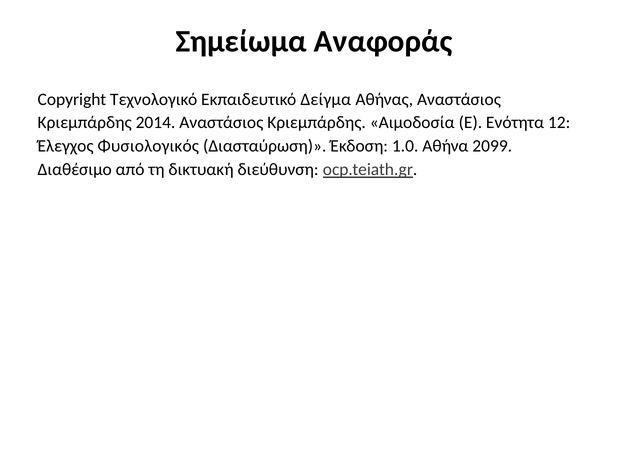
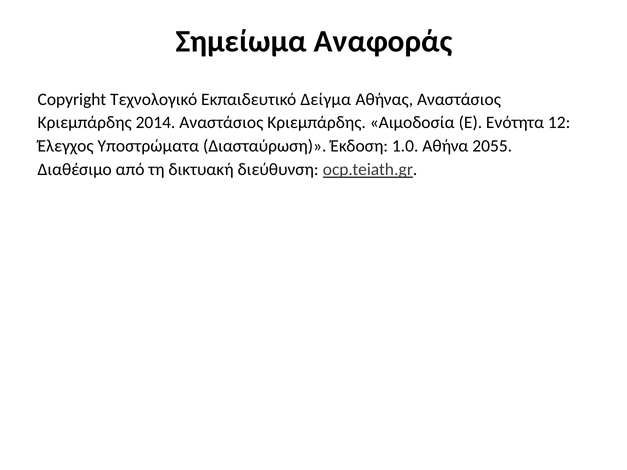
Φυσιολογικός: Φυσιολογικός -> Υποστρώματα
2099: 2099 -> 2055
